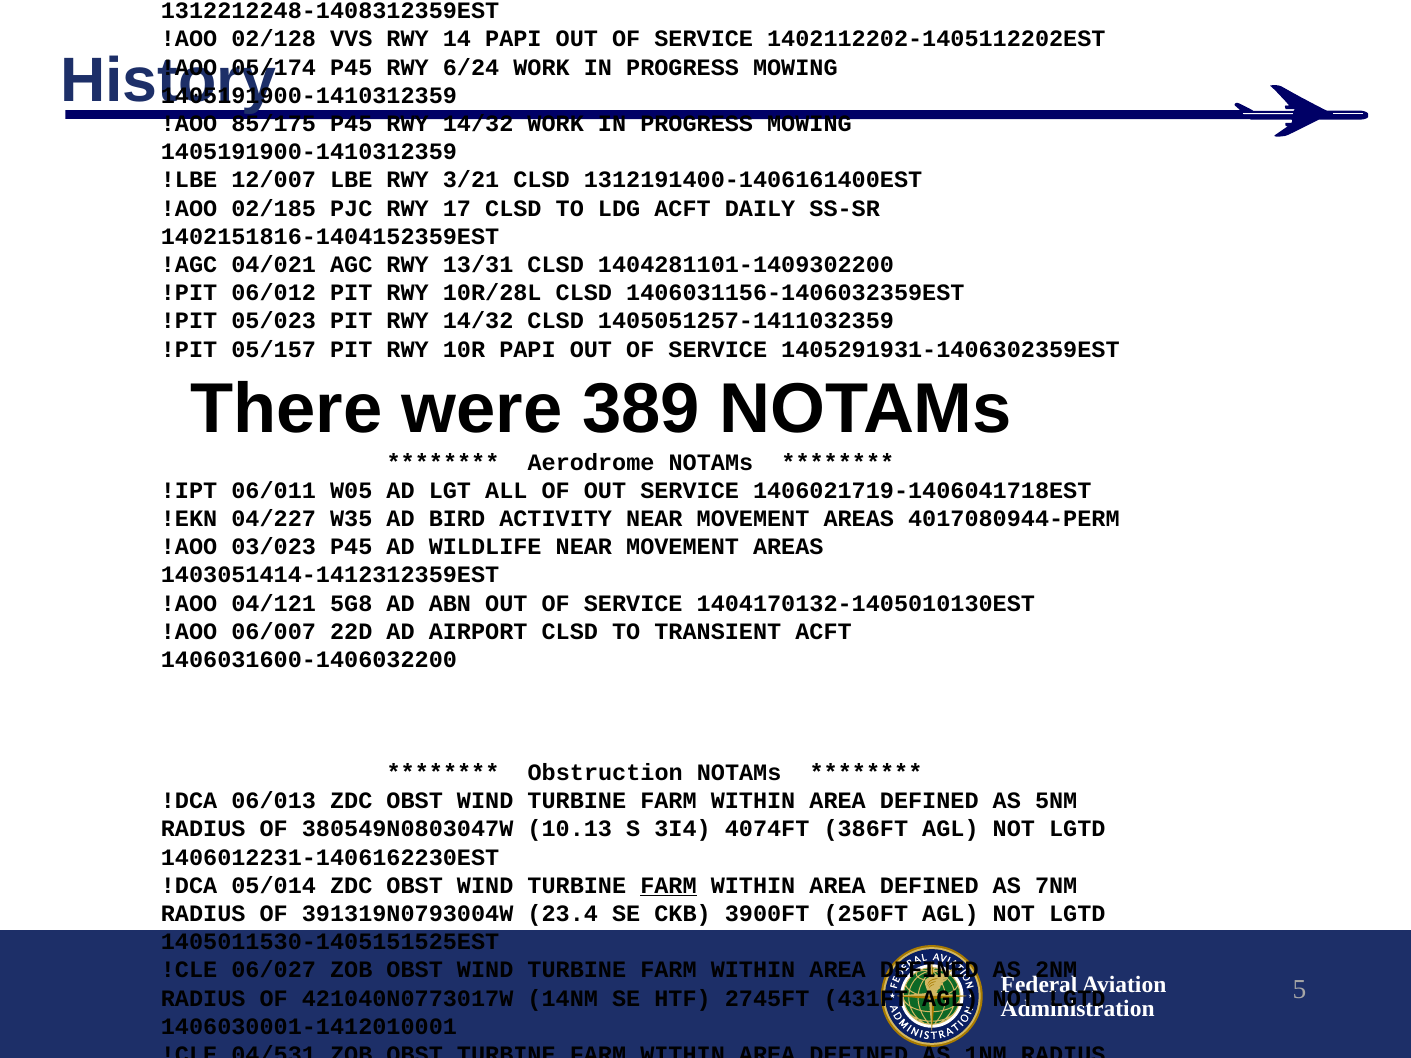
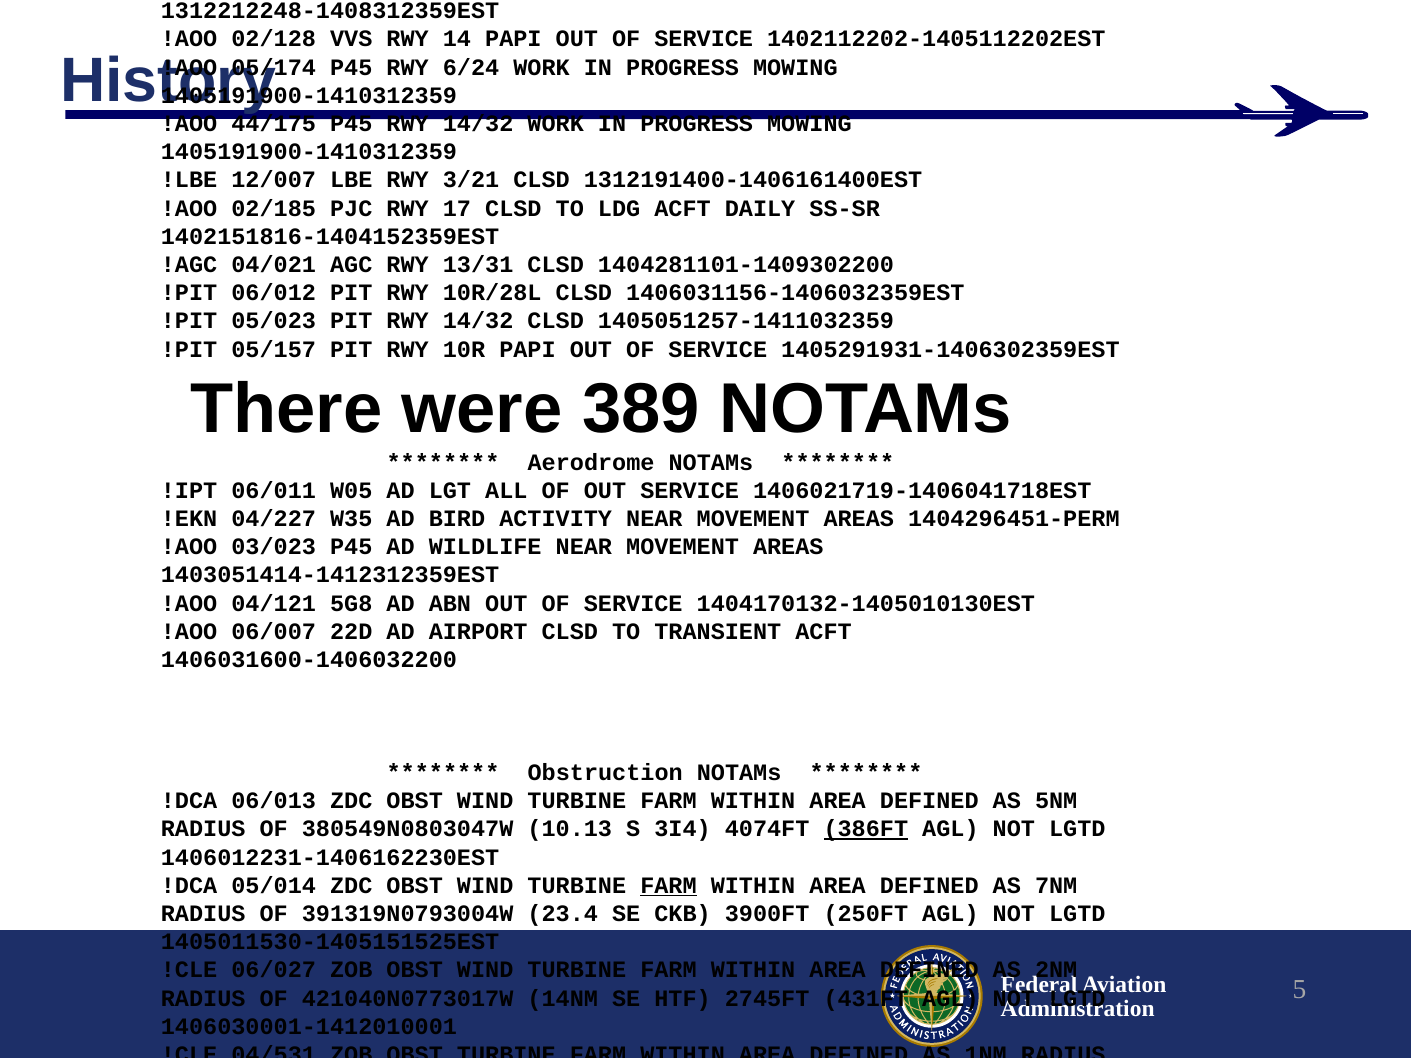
85/175: 85/175 -> 44/175
4017080944-PERM: 4017080944-PERM -> 1404296451-PERM
386FT underline: none -> present
